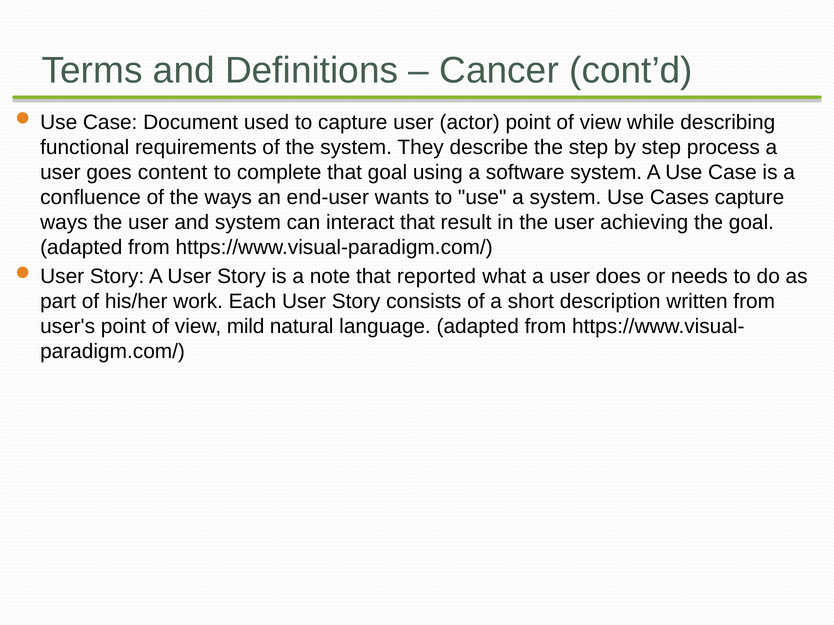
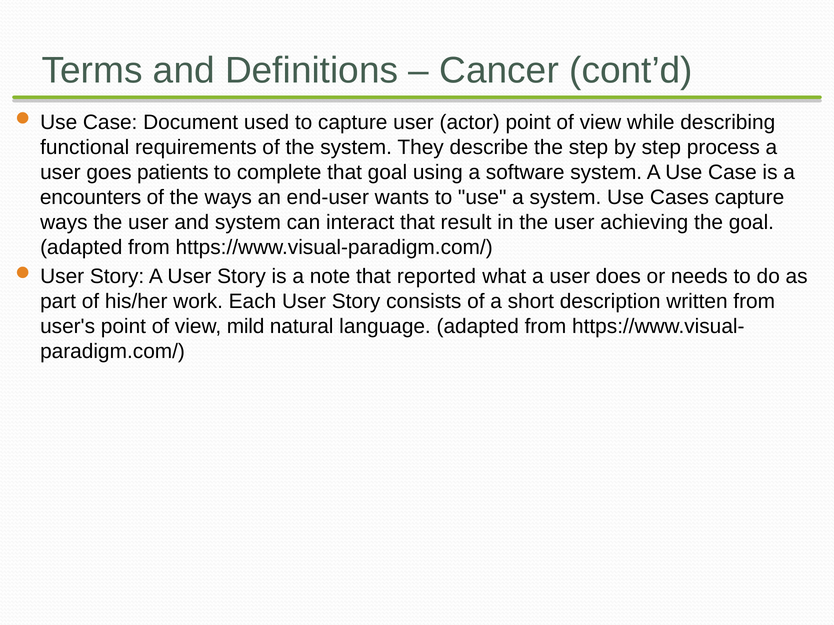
content: content -> patients
confluence: confluence -> encounters
